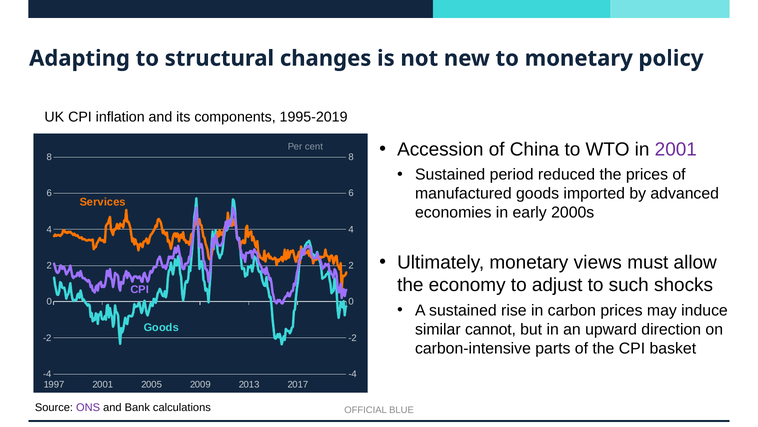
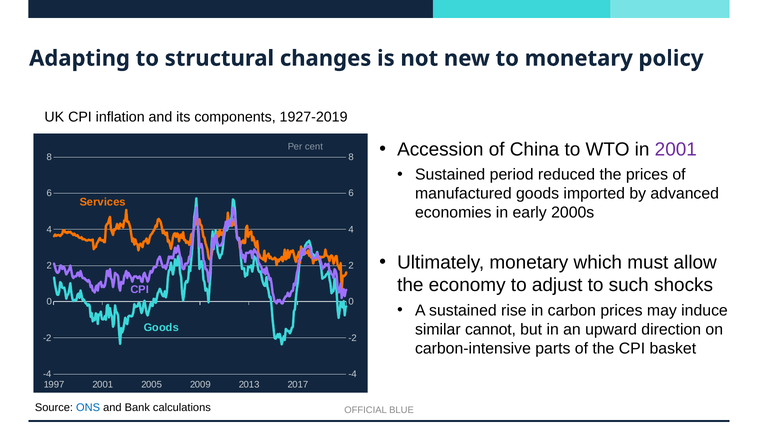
1995-2019: 1995-2019 -> 1927-2019
views: views -> which
ONS colour: purple -> blue
